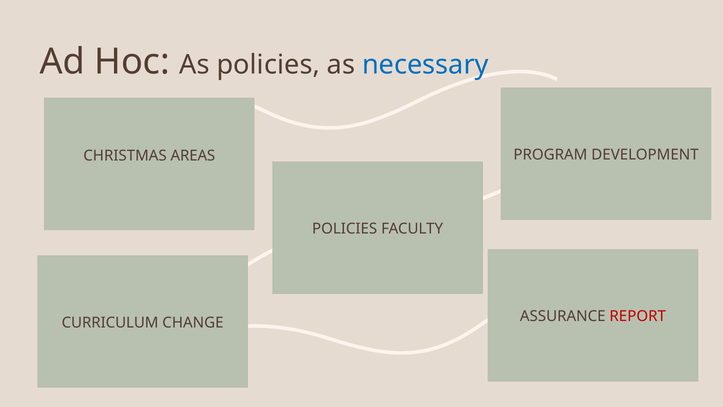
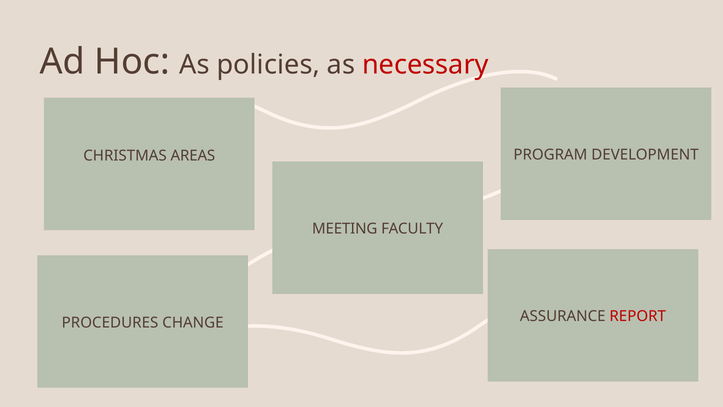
necessary colour: blue -> red
POLICIES at (345, 229): POLICIES -> MEETING
CURRICULUM: CURRICULUM -> PROCEDURES
